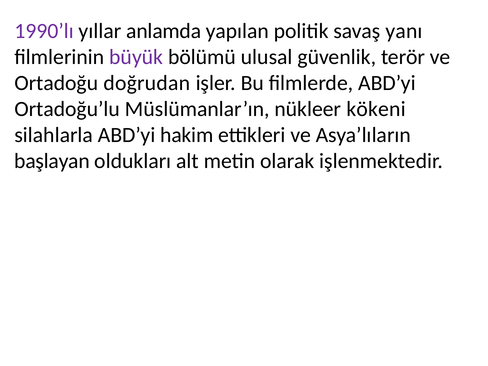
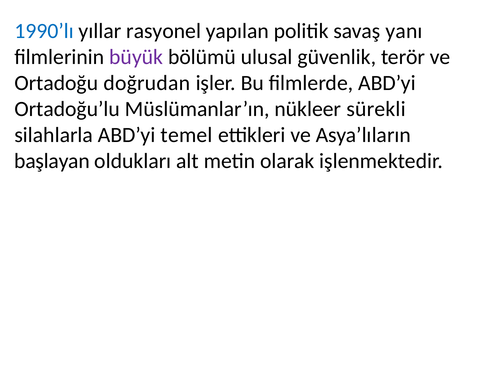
1990’lı colour: purple -> blue
anlamda: anlamda -> rasyonel
kökeni: kökeni -> sürekli
hakim: hakim -> temel
